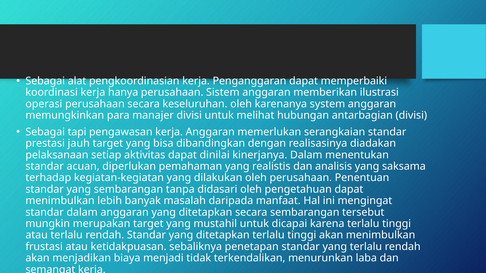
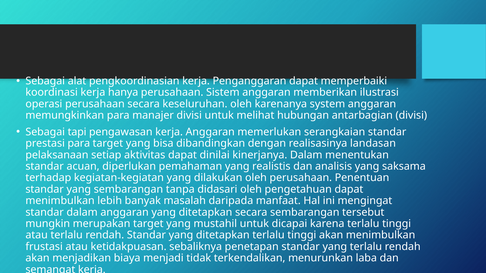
prestasi jauh: jauh -> para
diadakan: diadakan -> landasan
